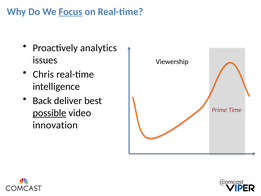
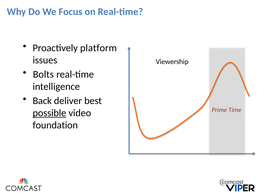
Focus underline: present -> none
analytics: analytics -> platform
Chris: Chris -> Bolts
innovation: innovation -> foundation
